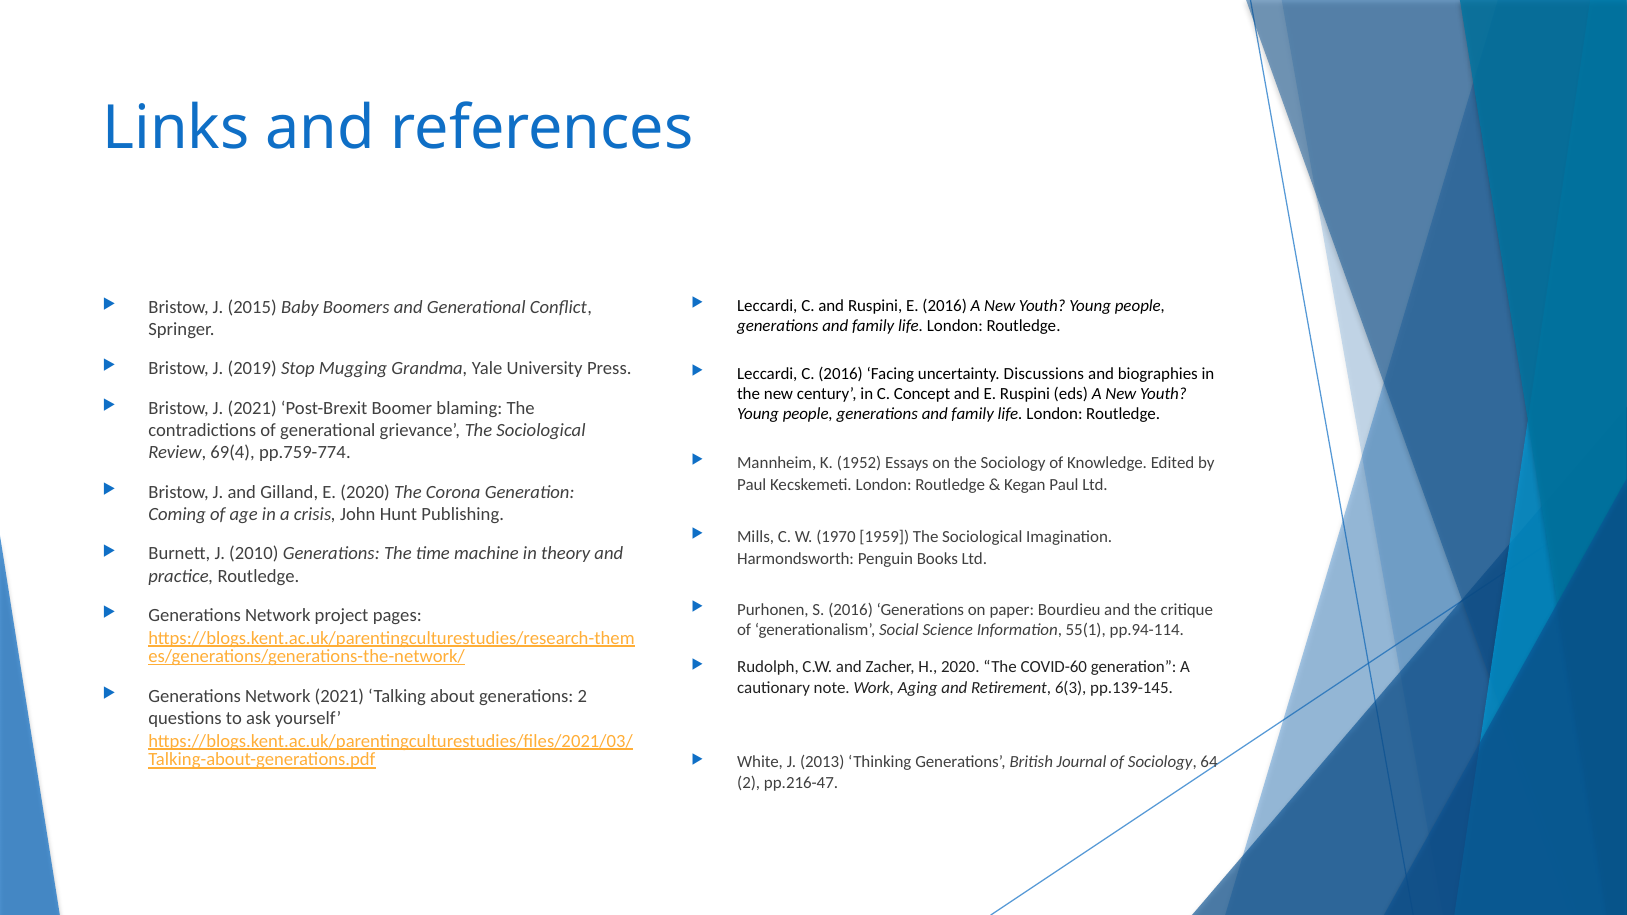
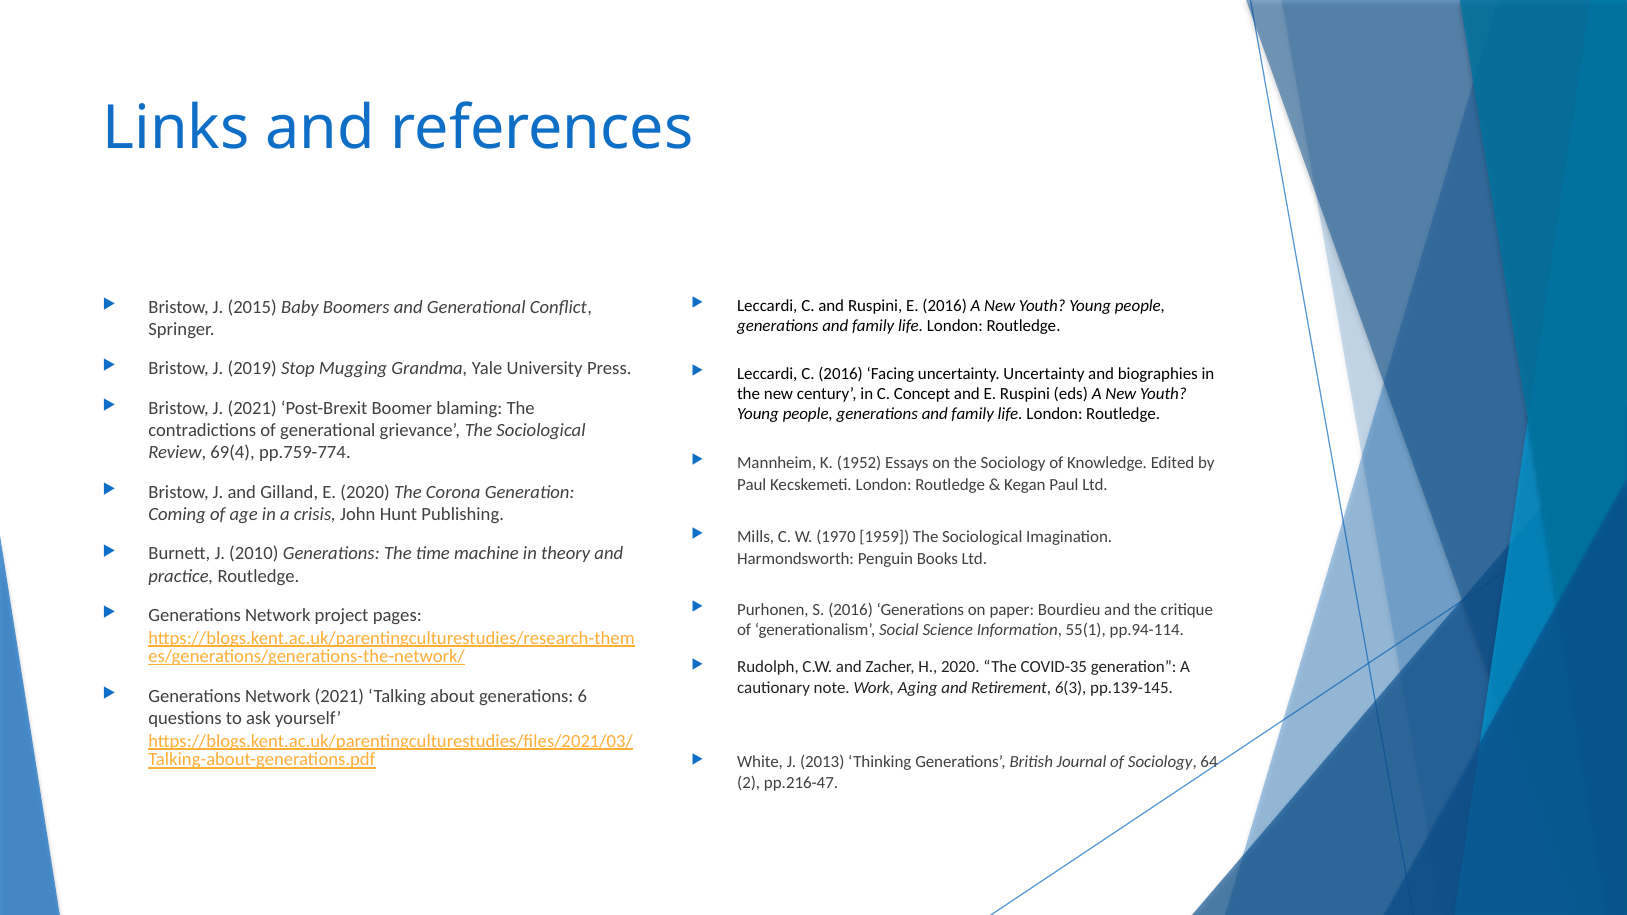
uncertainty Discussions: Discussions -> Uncertainty
COVID-60: COVID-60 -> COVID-35
generations 2: 2 -> 6
